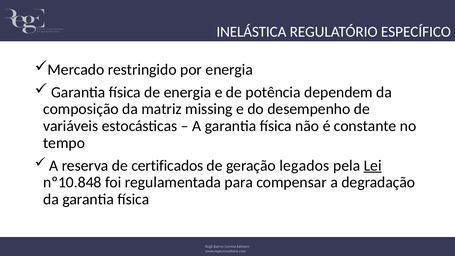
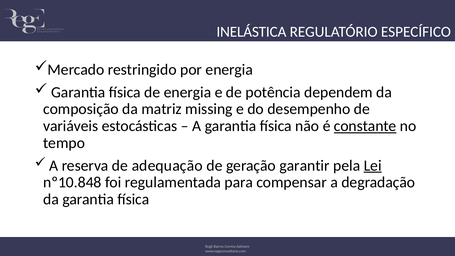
constante underline: none -> present
certificados: certificados -> adequação
legados: legados -> garantir
